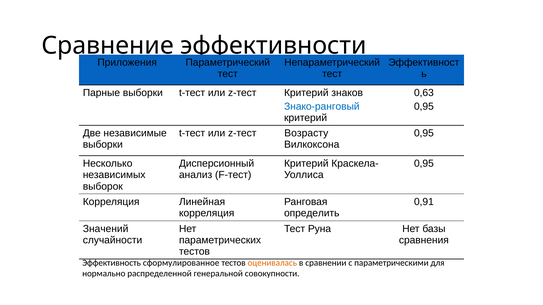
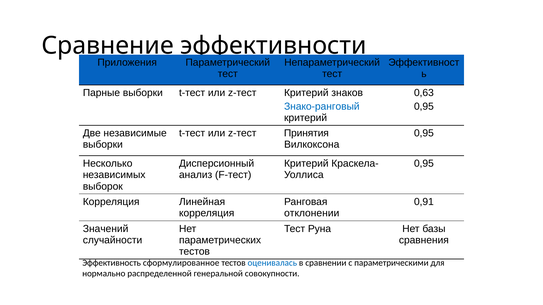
Возрасту: Возрасту -> Принятия
определить: определить -> отклонении
оценивалась colour: orange -> blue
